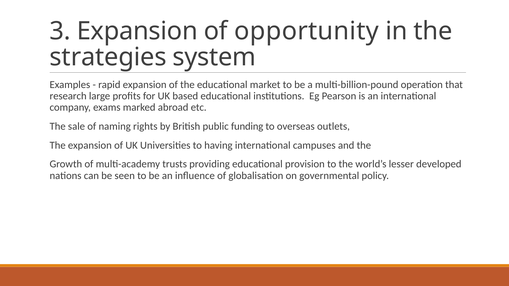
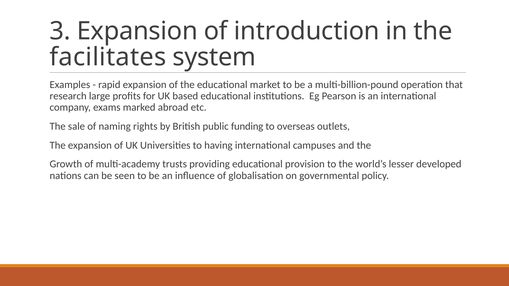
opportunity: opportunity -> introduction
strategies: strategies -> facilitates
